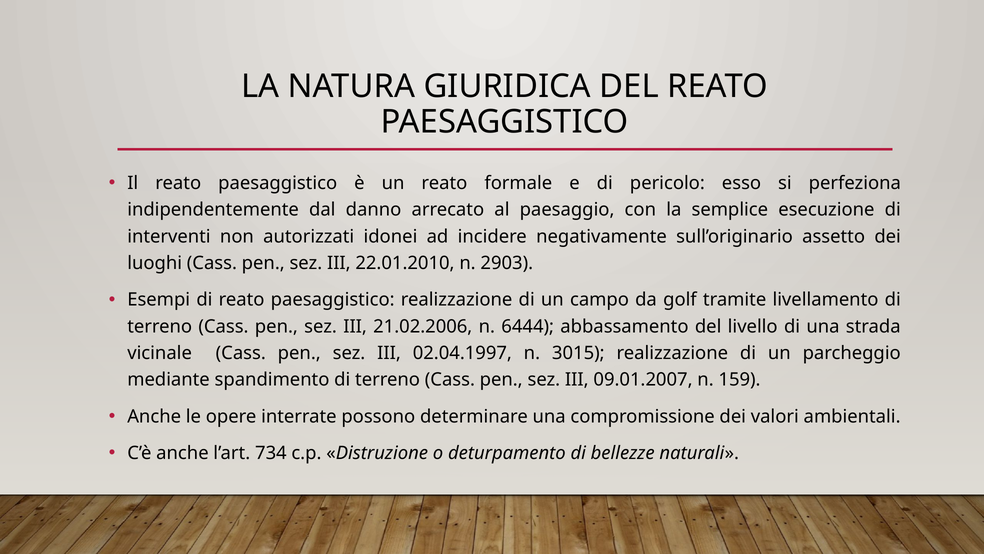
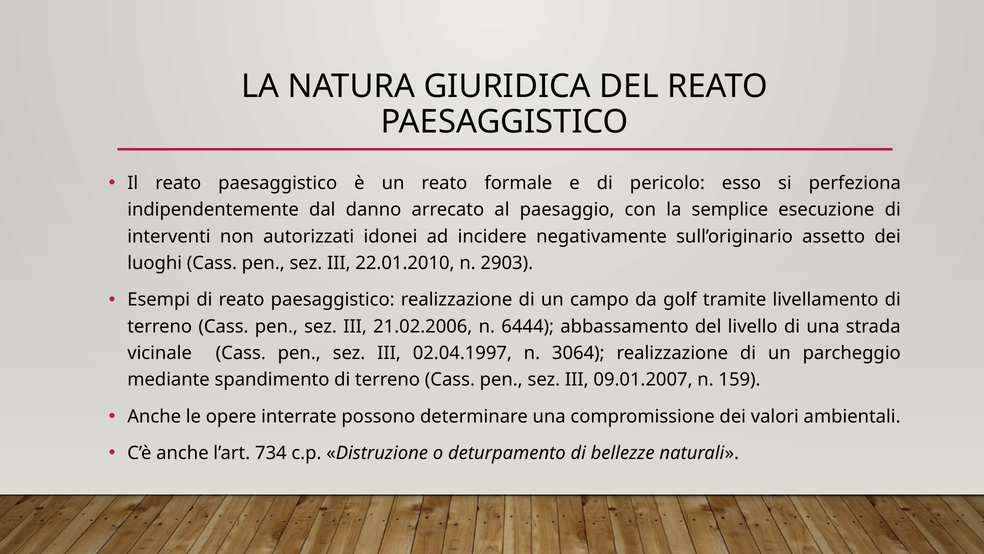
3015: 3015 -> 3064
